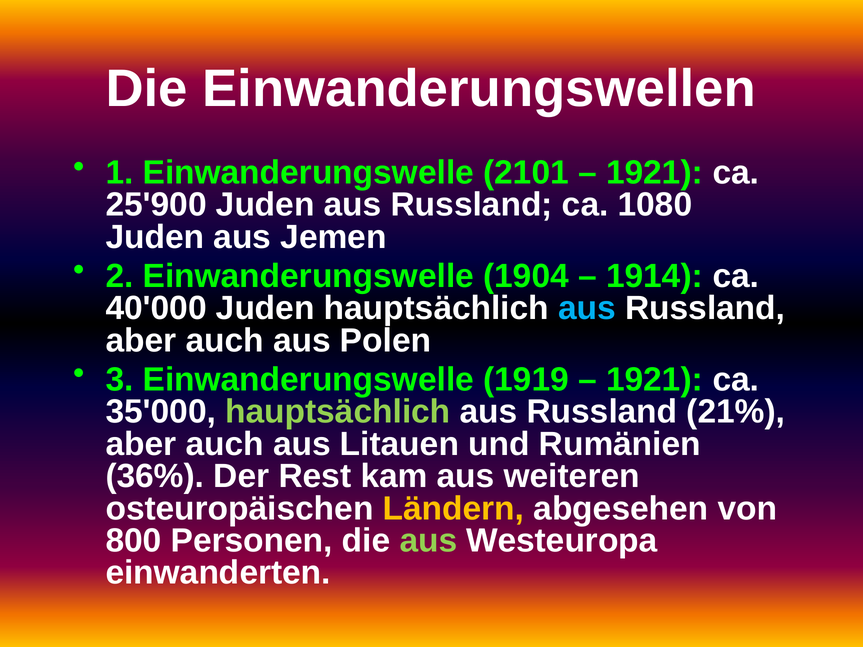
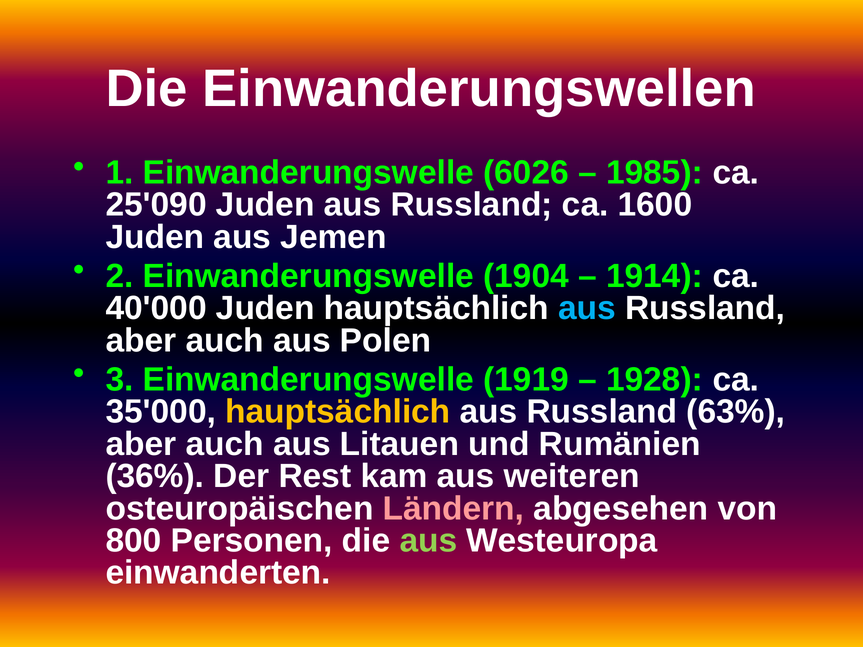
2101: 2101 -> 6026
1921 at (654, 173): 1921 -> 1985
25'900: 25'900 -> 25'090
1080: 1080 -> 1600
1921 at (654, 380): 1921 -> 1928
hauptsächlich at (338, 412) colour: light green -> yellow
21%: 21% -> 63%
Ländern colour: yellow -> pink
